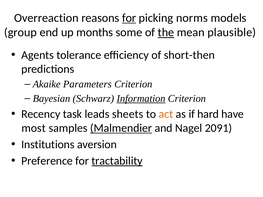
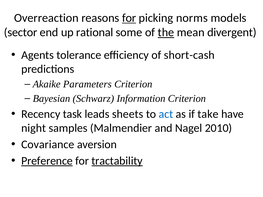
group: group -> sector
months: months -> rational
plausible: plausible -> divergent
short-then: short-then -> short-cash
Information underline: present -> none
act colour: orange -> blue
hard: hard -> take
most: most -> night
Malmendier underline: present -> none
2091: 2091 -> 2010
Institutions: Institutions -> Covariance
Preference underline: none -> present
